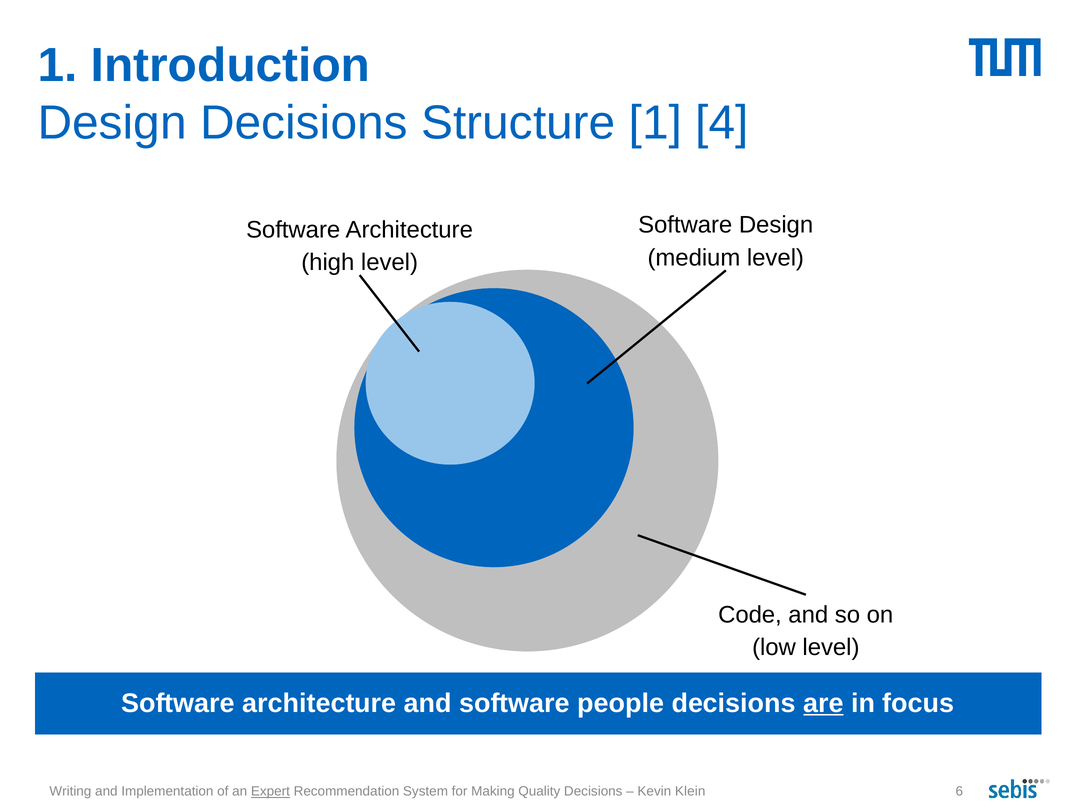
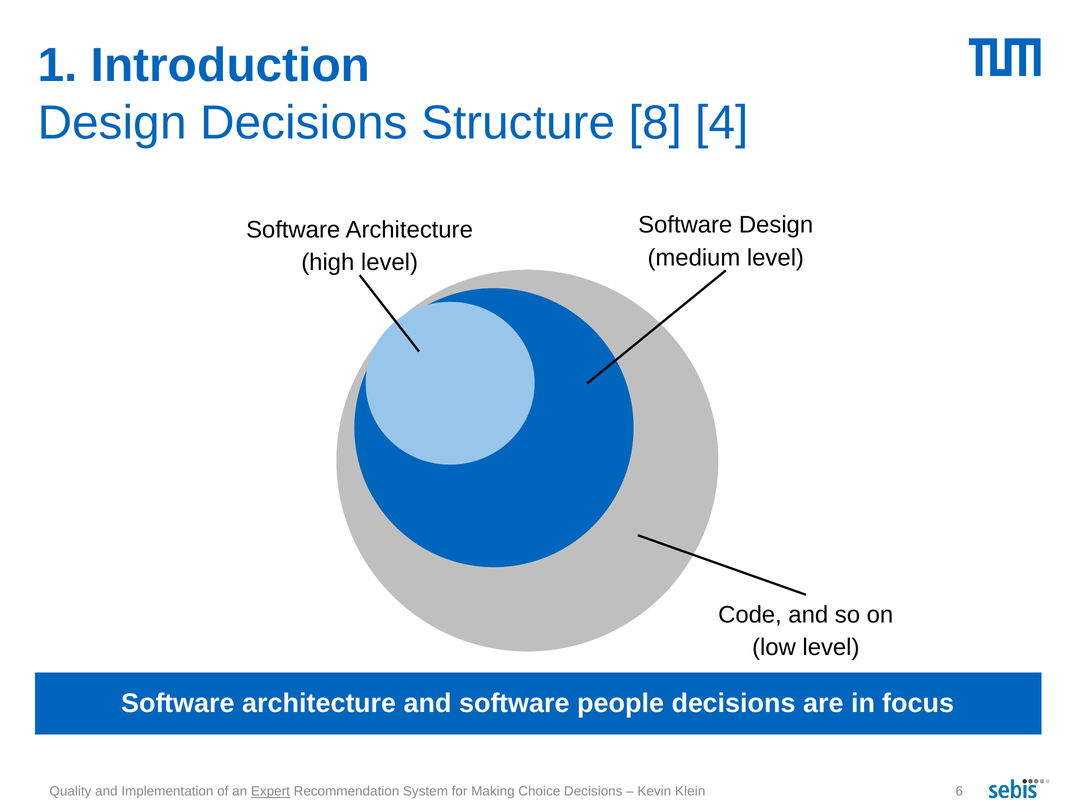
Structure 1: 1 -> 8
are underline: present -> none
Writing: Writing -> Quality
Quality: Quality -> Choice
